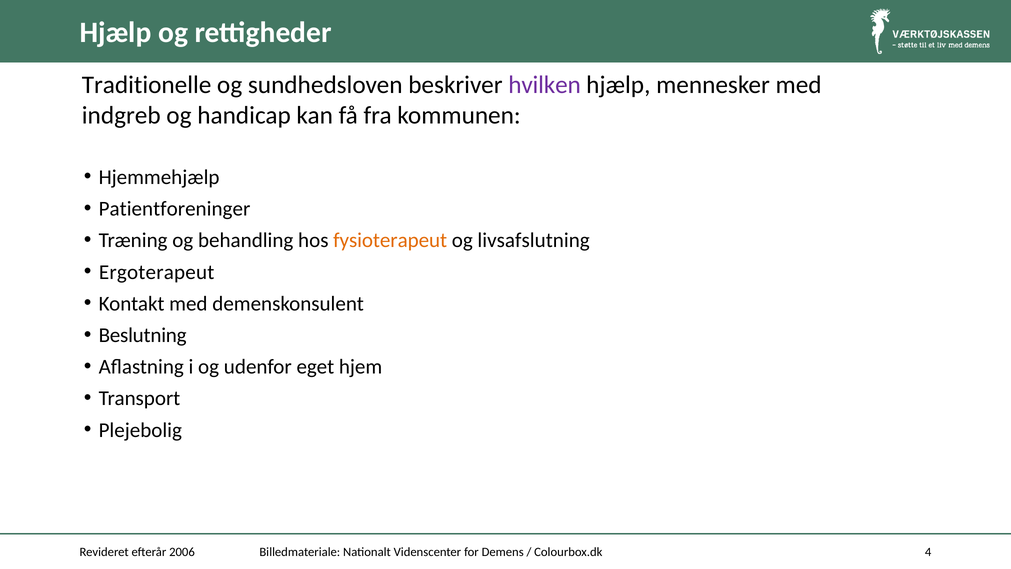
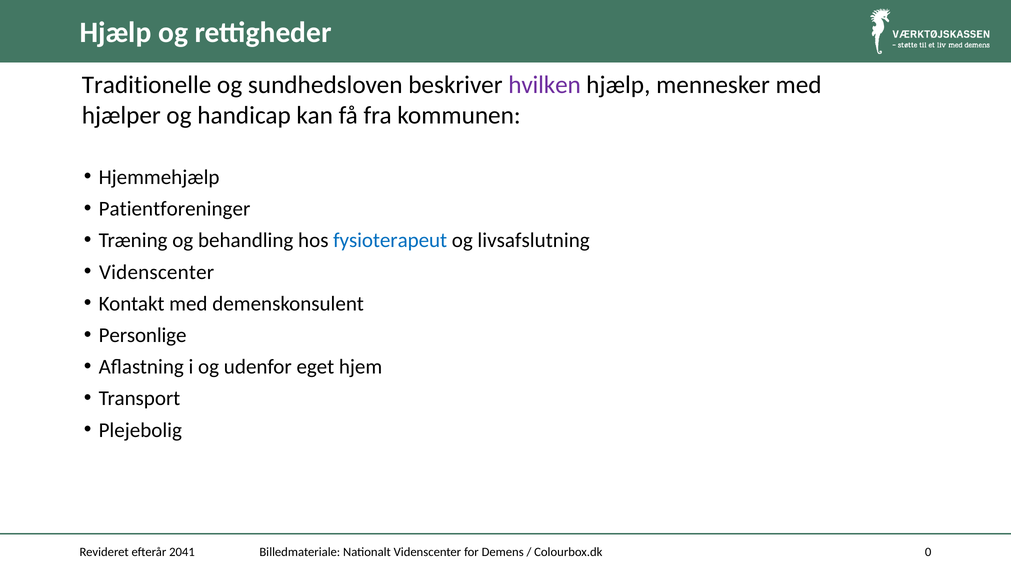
indgreb: indgreb -> hjælper
fysioterapeut colour: orange -> blue
Ergoterapeut at (157, 272): Ergoterapeut -> Videnscenter
Beslutning: Beslutning -> Personlige
4: 4 -> 0
2006: 2006 -> 2041
